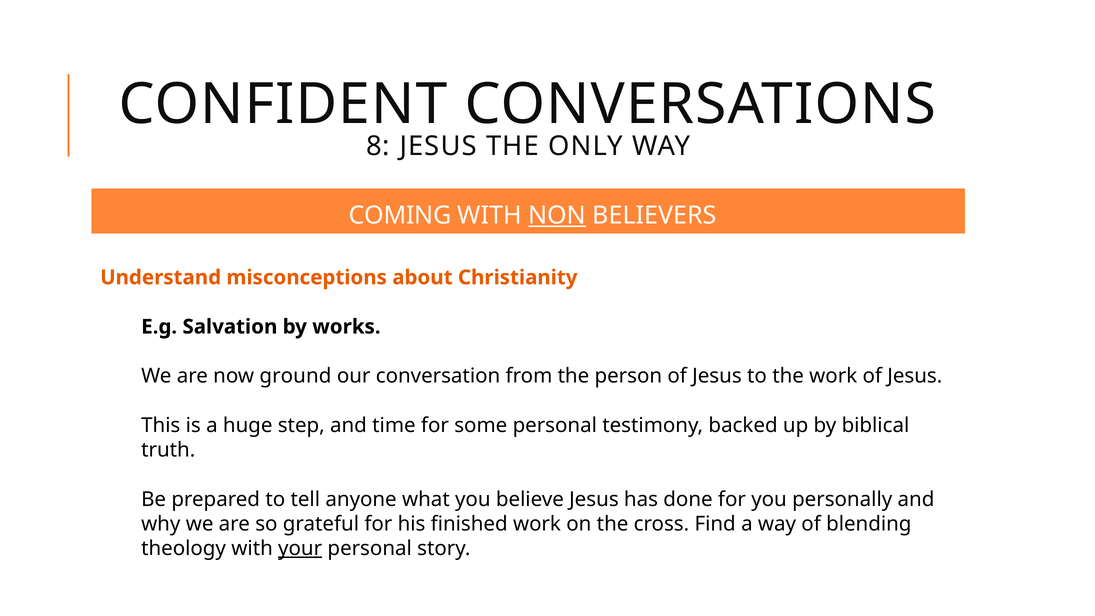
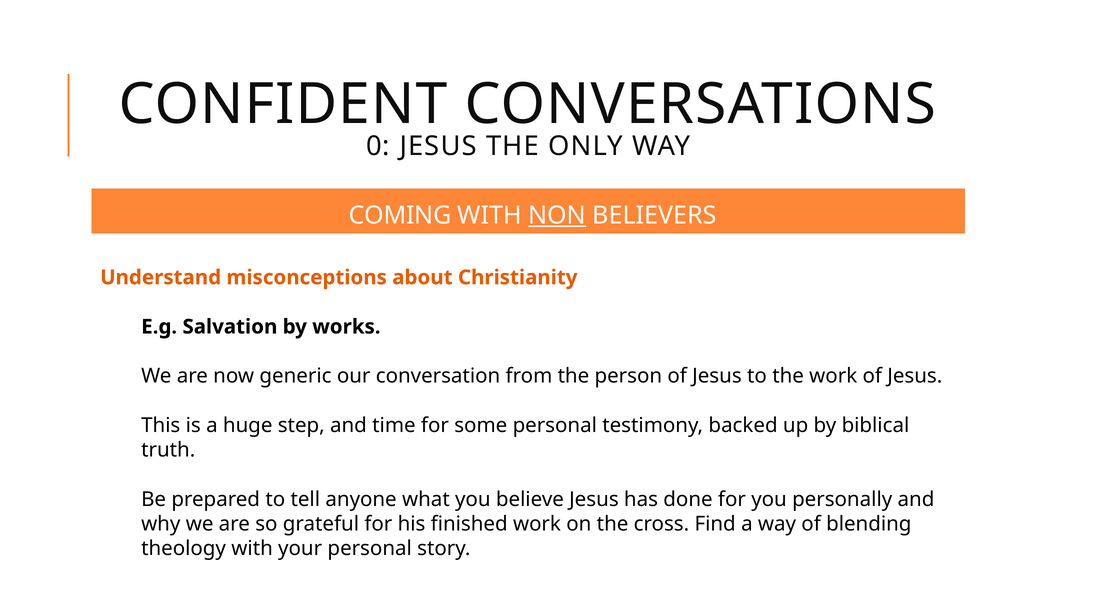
8: 8 -> 0
ground: ground -> generic
your underline: present -> none
